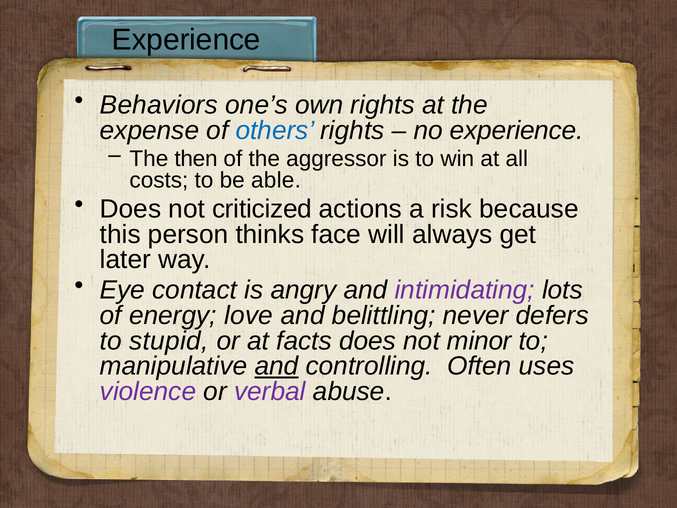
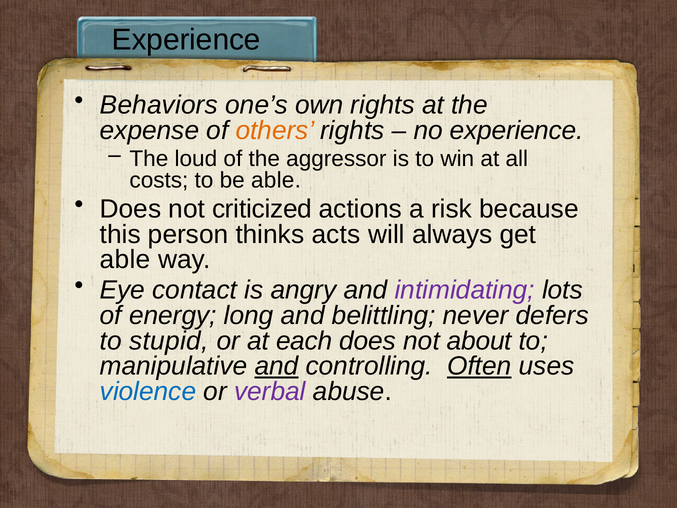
others colour: blue -> orange
then: then -> loud
face: face -> acts
later at (125, 259): later -> able
love: love -> long
facts: facts -> each
minor: minor -> about
Often underline: none -> present
violence colour: purple -> blue
